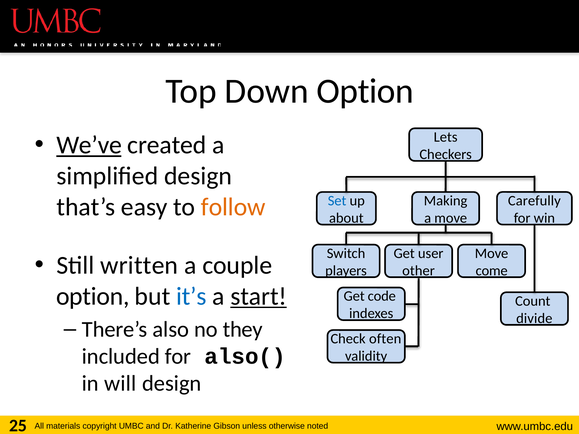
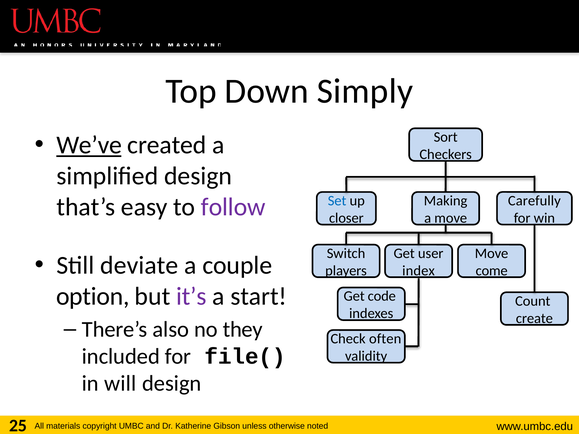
Down Option: Option -> Simply
Lets: Lets -> Sort
follow colour: orange -> purple
about: about -> closer
written: written -> deviate
other: other -> index
it’s colour: blue -> purple
start underline: present -> none
divide: divide -> create
also(: also( -> file(
